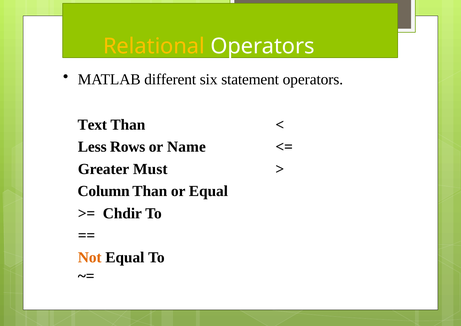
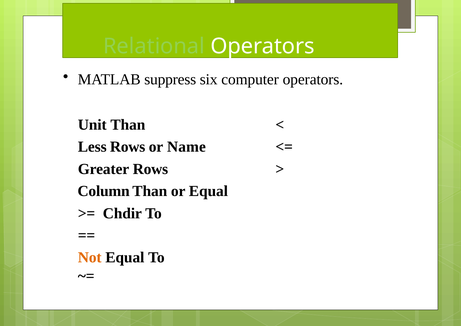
Relational colour: yellow -> light green
different: different -> suppress
statement: statement -> computer
Text: Text -> Unit
Greater Must: Must -> Rows
